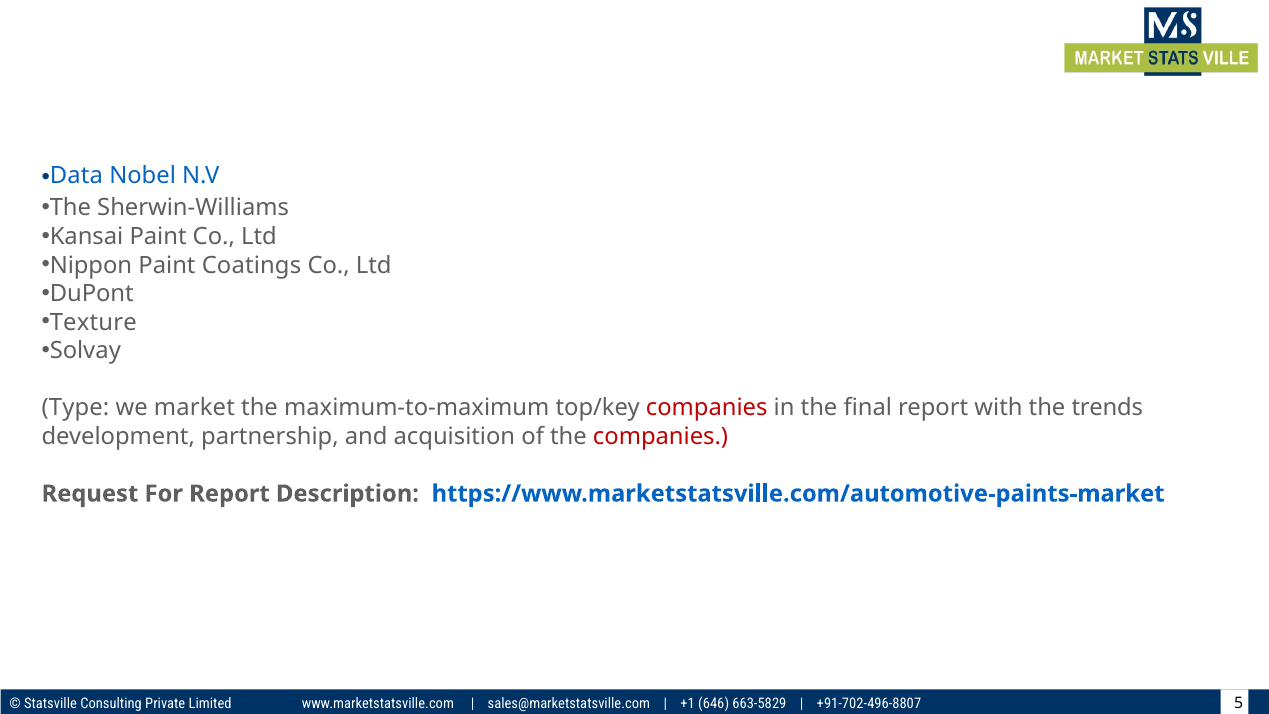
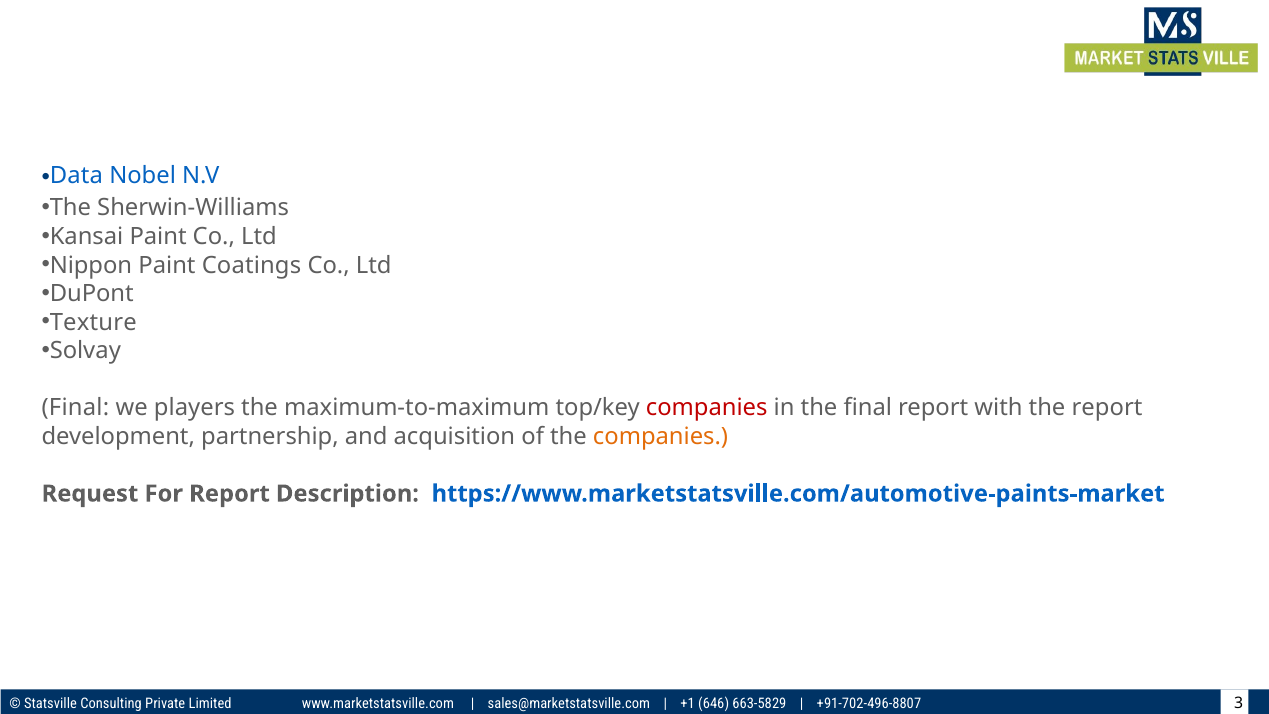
Type at (75, 408): Type -> Final
market: market -> players
the trends: trends -> report
companies at (661, 436) colour: red -> orange
5: 5 -> 3
